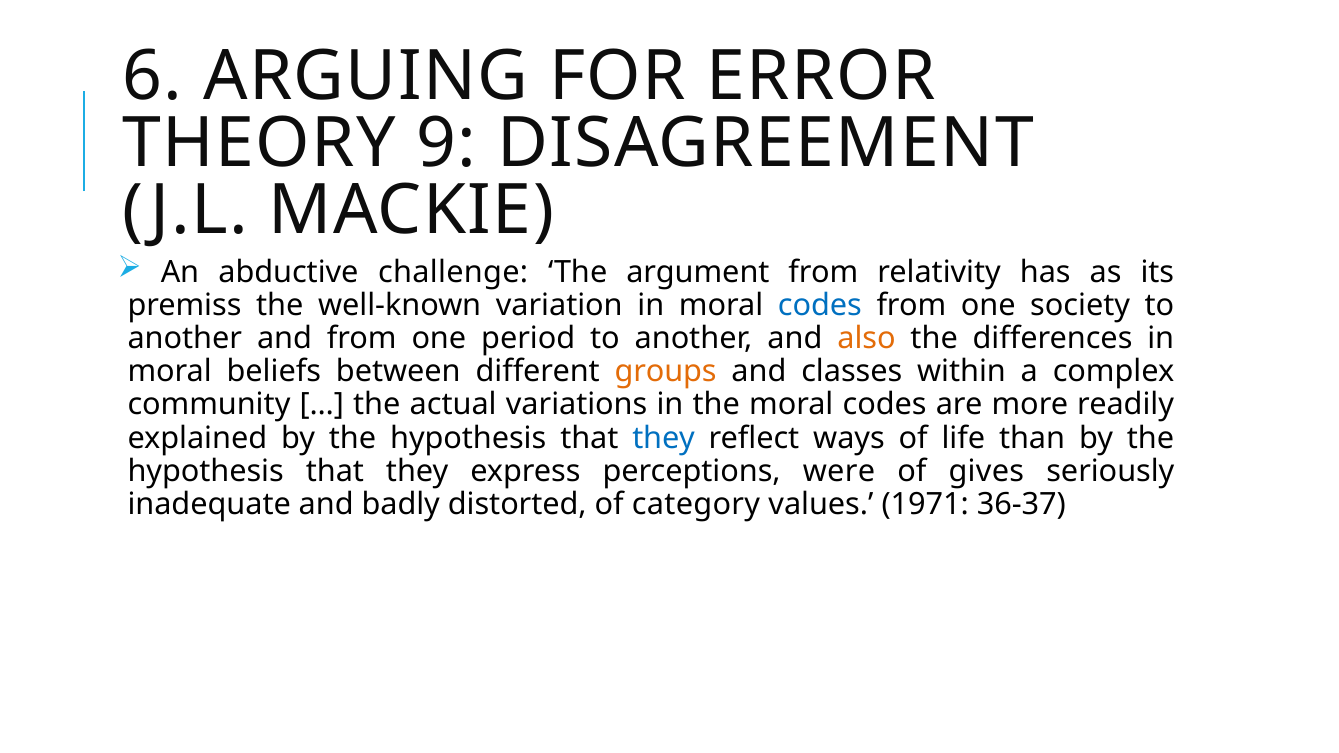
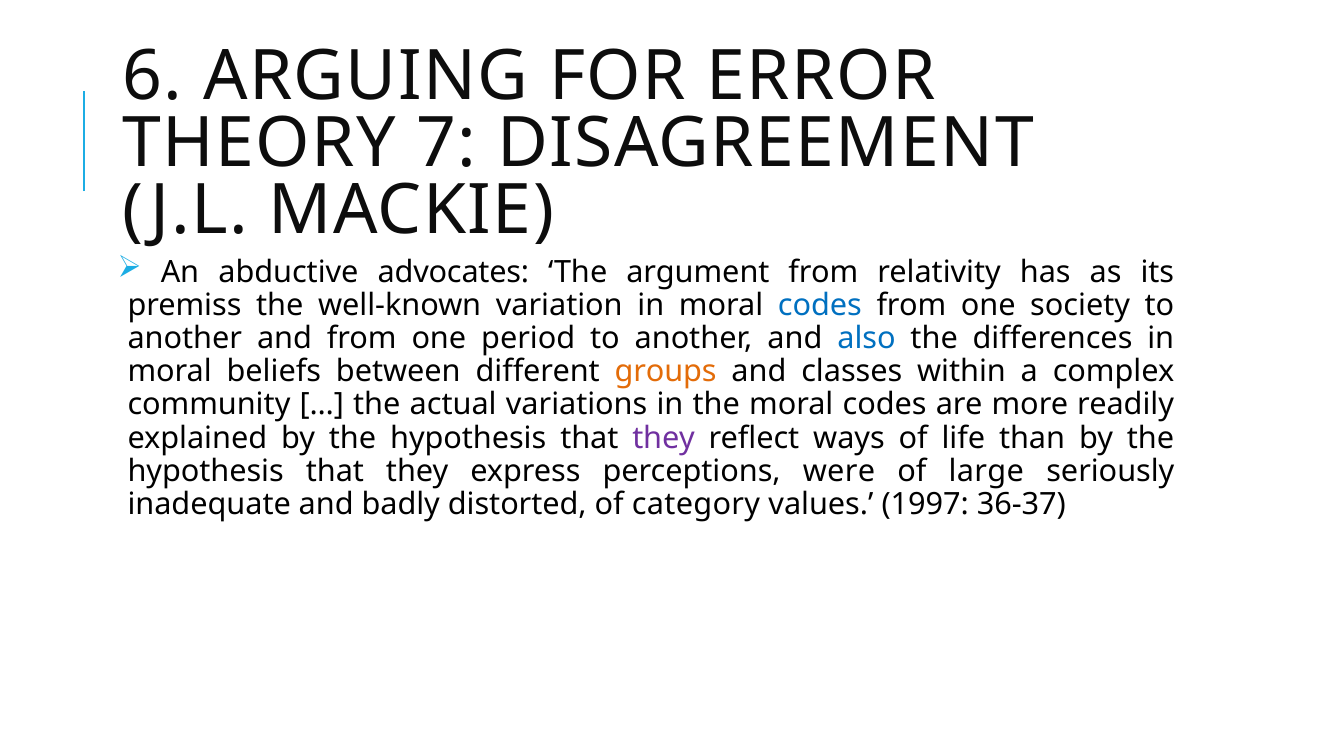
9: 9 -> 7
challenge: challenge -> advocates
also colour: orange -> blue
they at (664, 438) colour: blue -> purple
gives: gives -> large
1971: 1971 -> 1997
